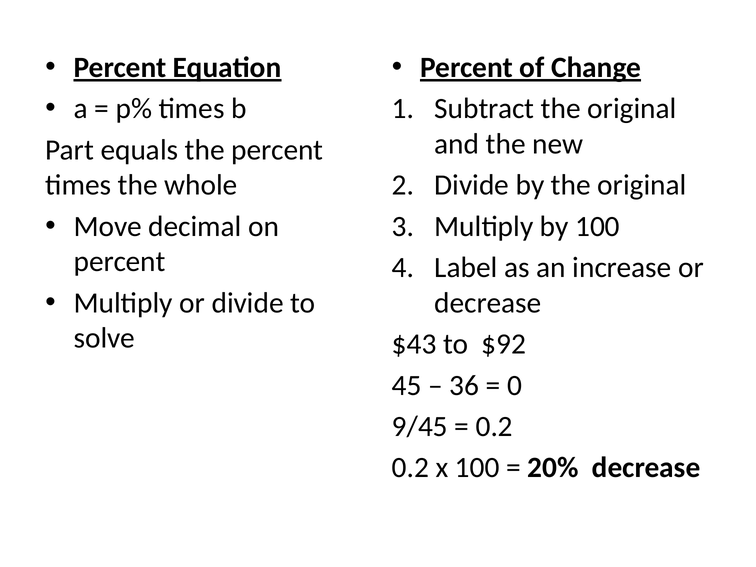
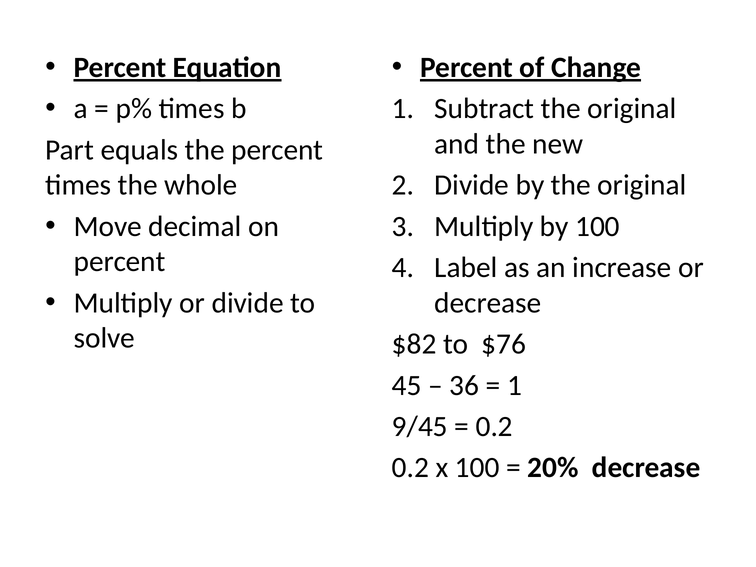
$43: $43 -> $82
$92: $92 -> $76
0 at (515, 385): 0 -> 1
